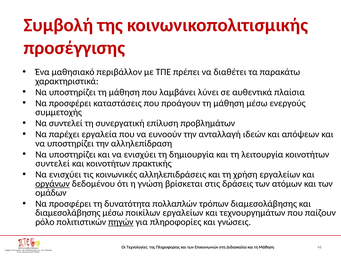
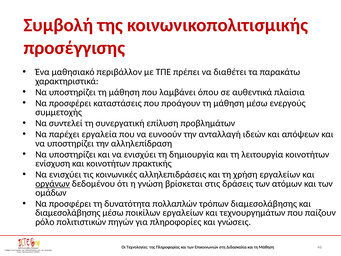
λύνει: λύνει -> όπου
συντελεί at (53, 163): συντελεί -> ενίσχυση
πηγών underline: present -> none
